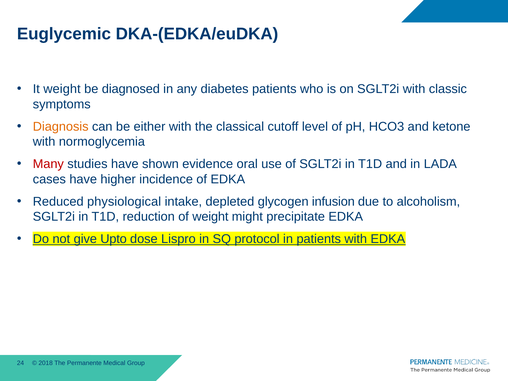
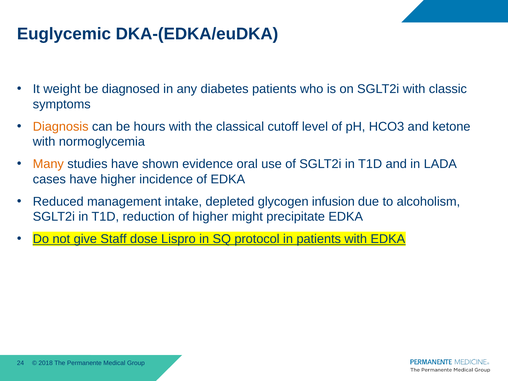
either: either -> hours
Many colour: red -> orange
physiological: physiological -> management
of weight: weight -> higher
Upto: Upto -> Staff
